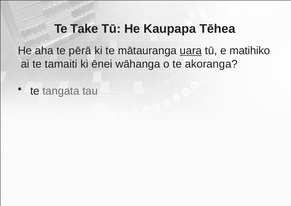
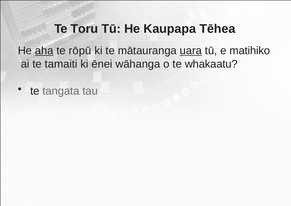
Take: Take -> Toru
aha underline: none -> present
pērā: pērā -> rōpū
akoranga: akoranga -> whakaatu
